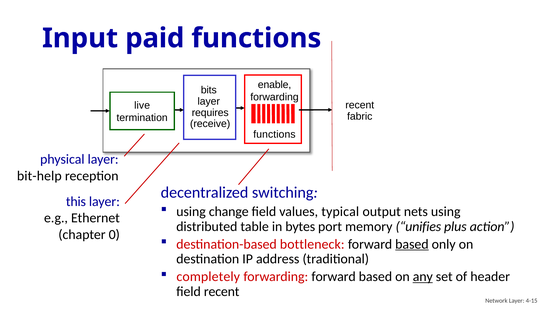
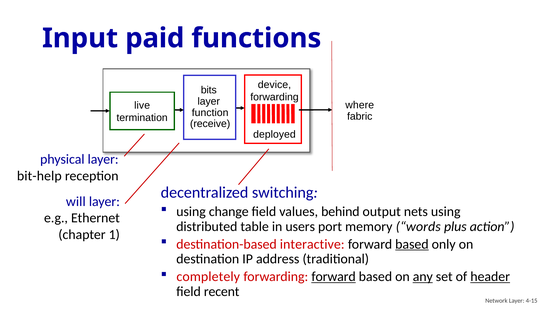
enable: enable -> device
recent at (360, 105): recent -> where
requires: requires -> function
functions at (274, 134): functions -> deployed
this: this -> will
typical: typical -> behind
bytes: bytes -> users
unifies: unifies -> words
0: 0 -> 1
bottleneck: bottleneck -> interactive
forward at (334, 276) underline: none -> present
header underline: none -> present
